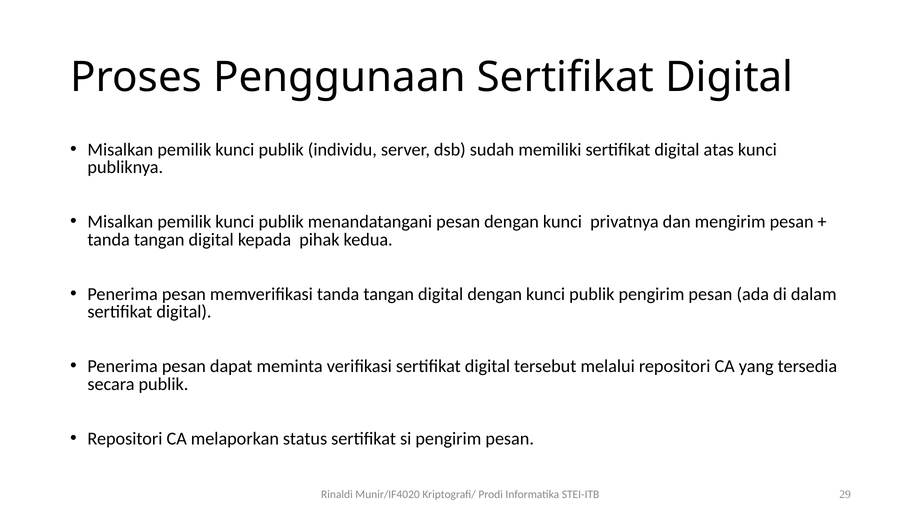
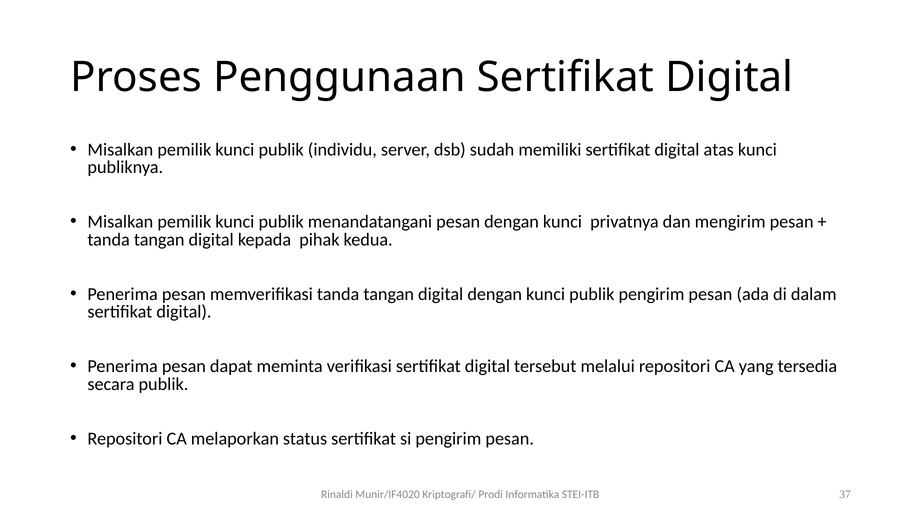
29: 29 -> 37
